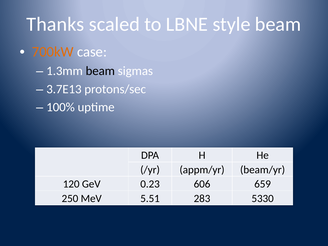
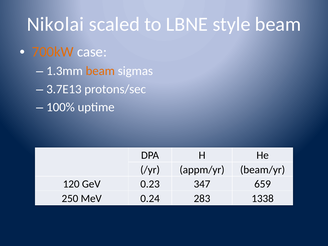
Thanks: Thanks -> Nikolai
beam at (100, 71) colour: black -> orange
606: 606 -> 347
5.51: 5.51 -> 0.24
5330: 5330 -> 1338
